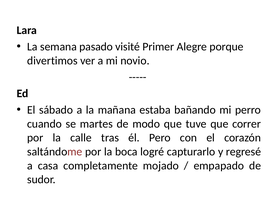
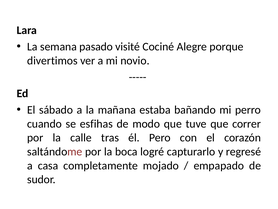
Primer: Primer -> Cociné
martes: martes -> esfihas
